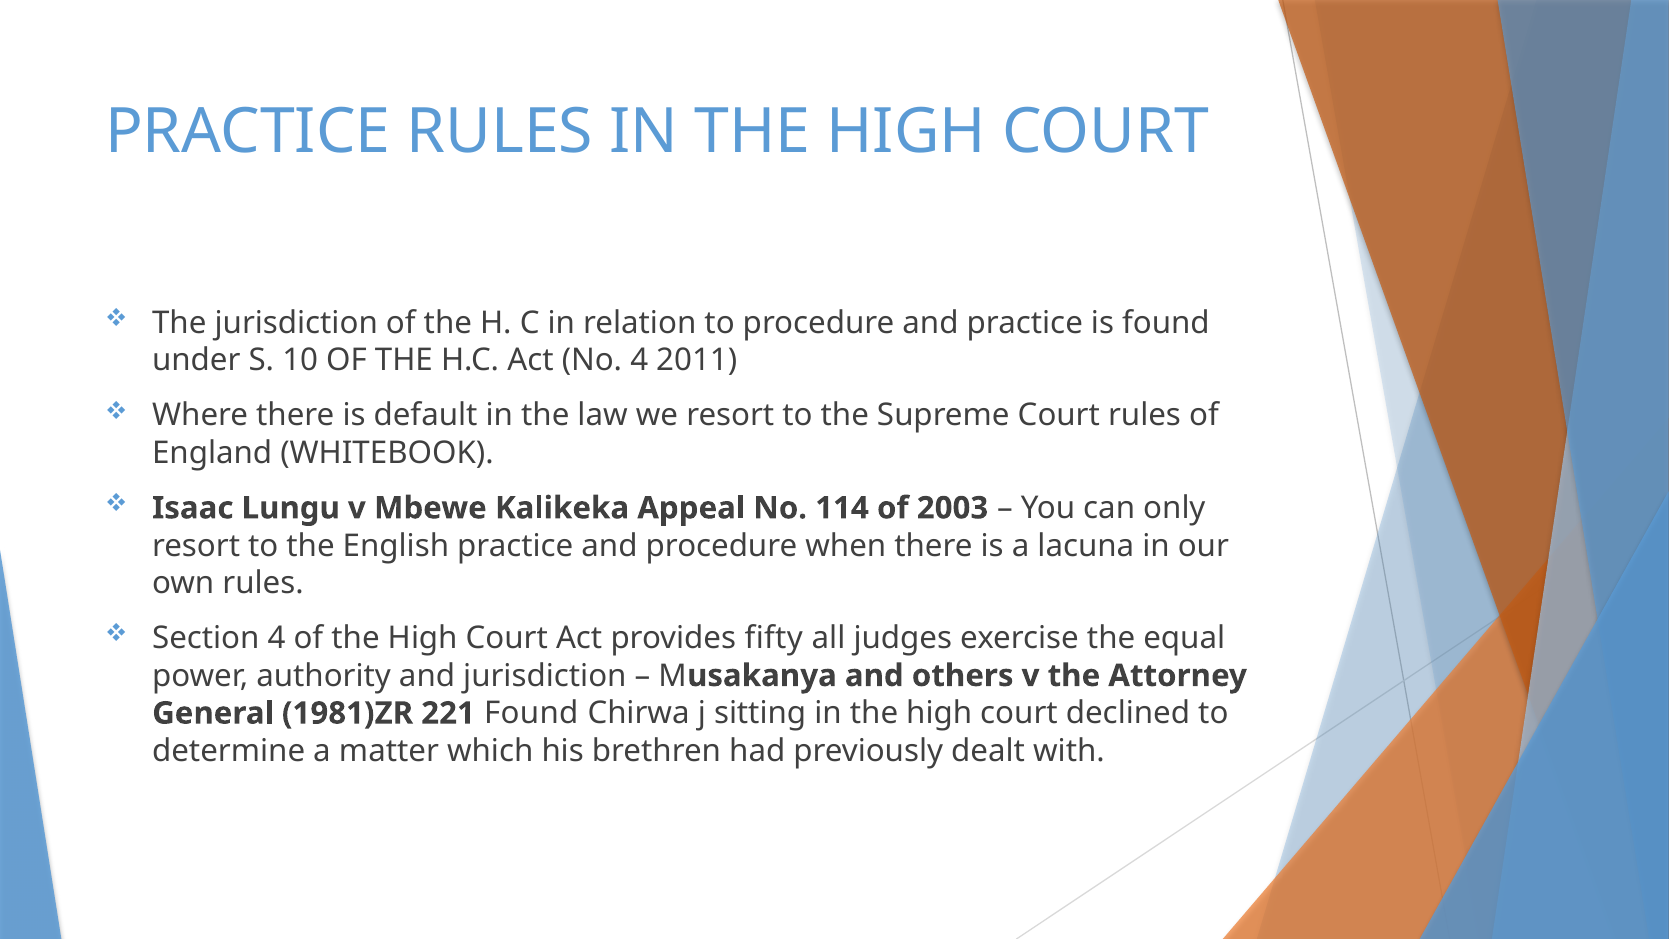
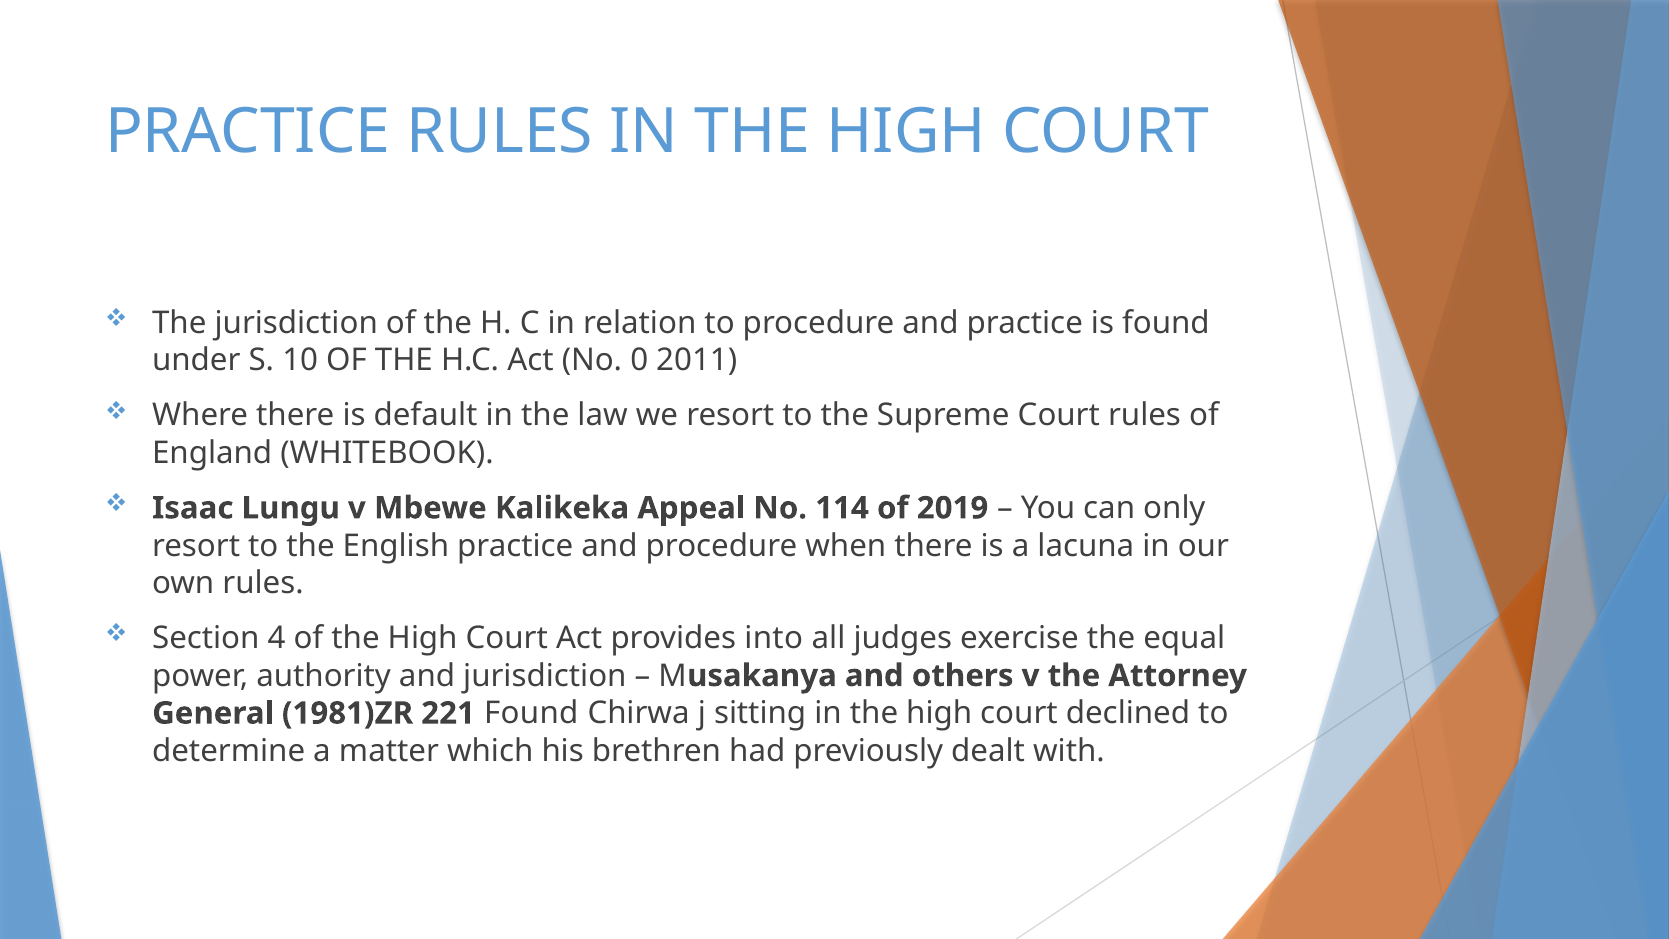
No 4: 4 -> 0
2003: 2003 -> 2019
fifty: fifty -> into
